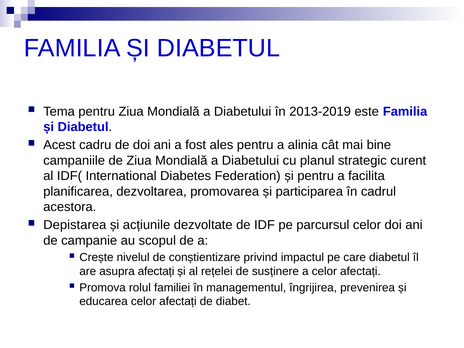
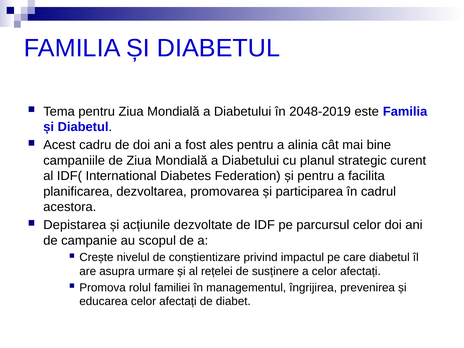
2013-2019: 2013-2019 -> 2048-2019
asupra afectați: afectați -> urmare
